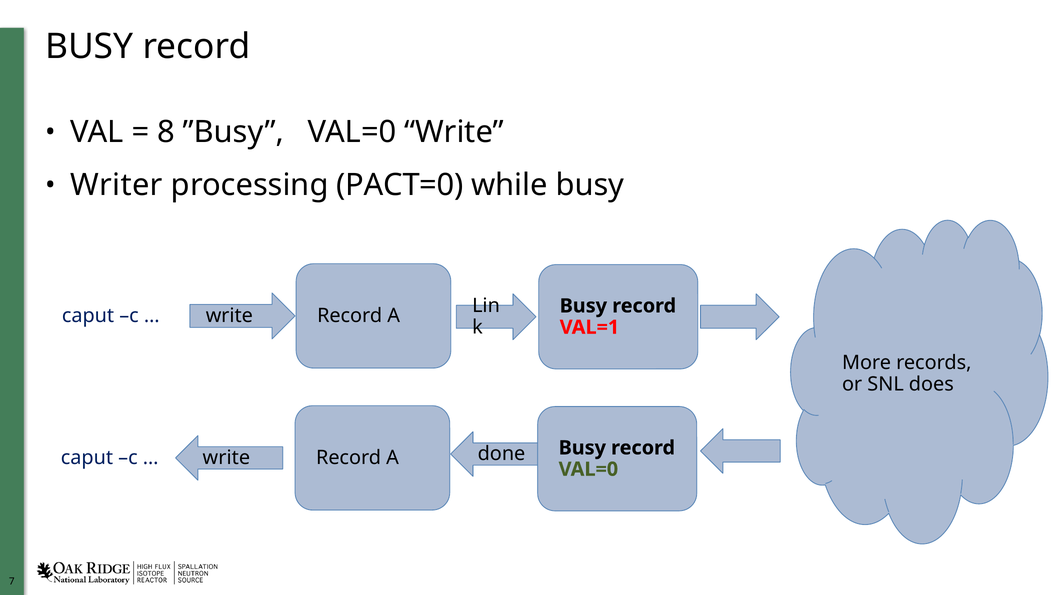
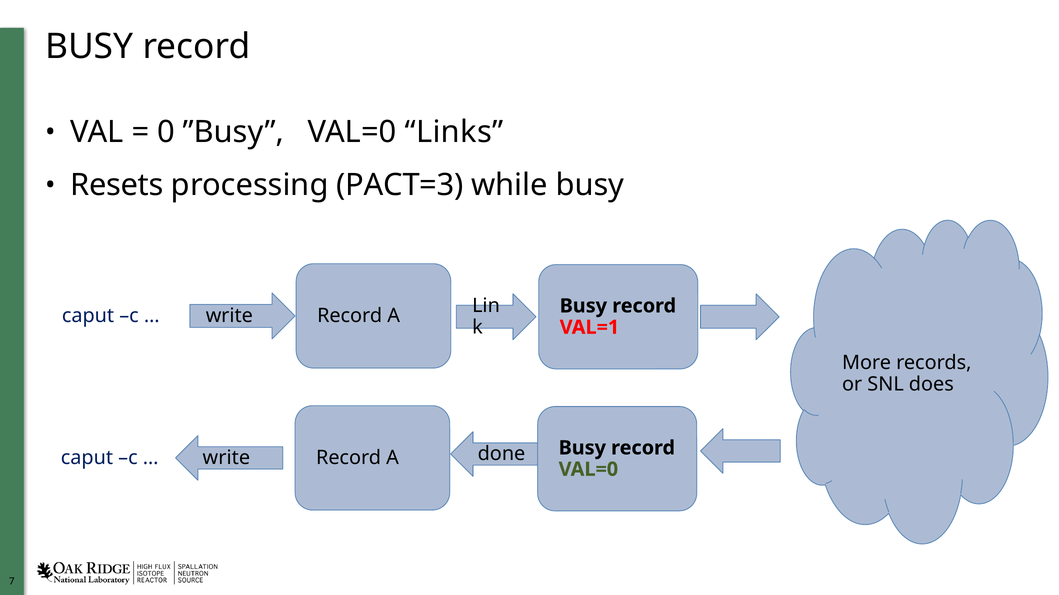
8: 8 -> 0
VAL=0 Write: Write -> Links
Writer: Writer -> Resets
PACT=0: PACT=0 -> PACT=3
